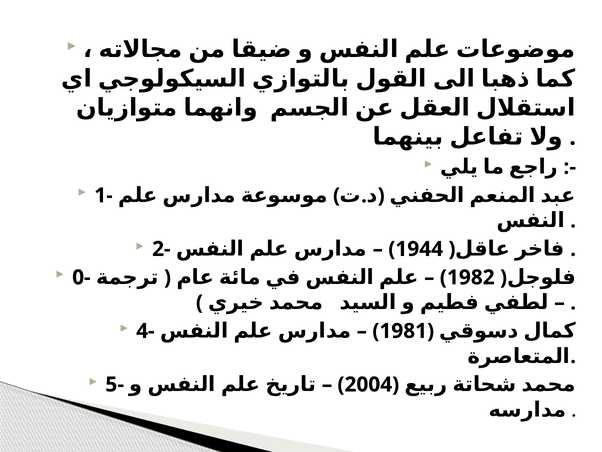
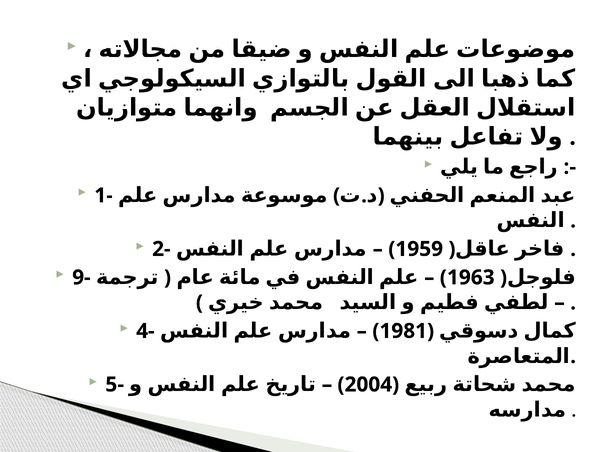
1944: 1944 -> 1959
0-: 0- -> 9-
1982: 1982 -> 1963
